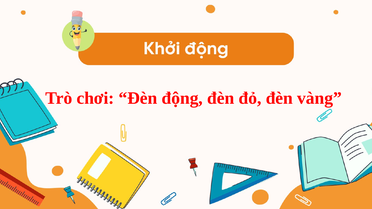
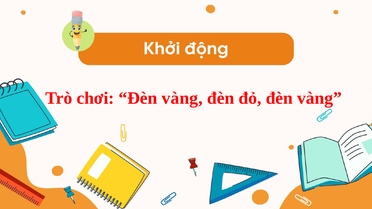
chơi Đèn động: động -> vàng
